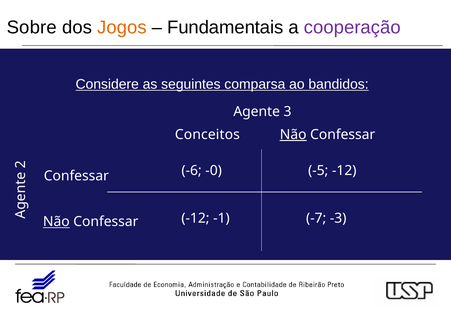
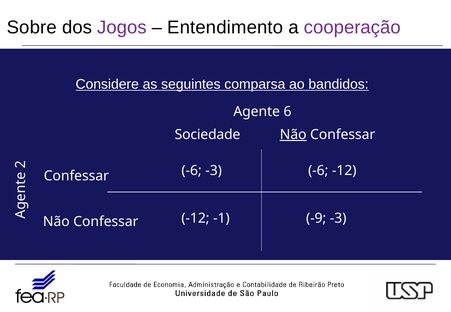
Jogos colour: orange -> purple
Fundamentais: Fundamentais -> Entendimento
3: 3 -> 6
Conceitos: Conceitos -> Sociedade
-6 -0: -0 -> -3
-5 at (318, 171): -5 -> -6
-7: -7 -> -9
Não at (56, 222) underline: present -> none
